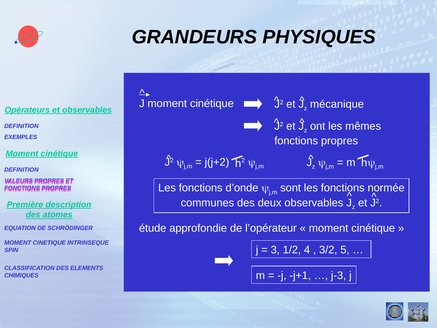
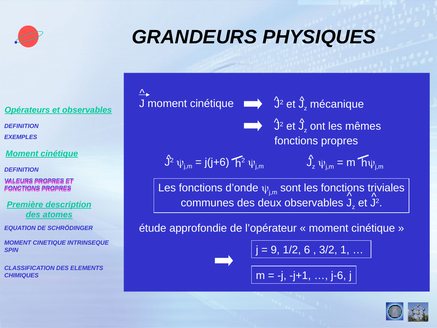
j(j+2: j(j+2 -> j(j+6
normée: normée -> triviales
3: 3 -> 9
4: 4 -> 6
5: 5 -> 1
j-3: j-3 -> j-6
